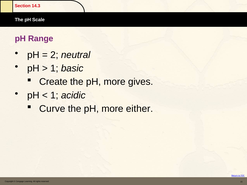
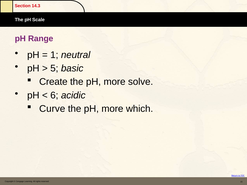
2: 2 -> 1
1 at (54, 68): 1 -> 5
gives: gives -> solve
1 at (54, 95): 1 -> 6
either: either -> which
